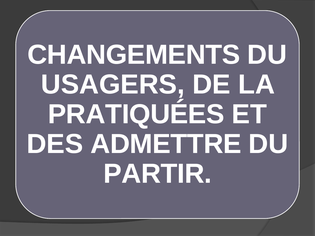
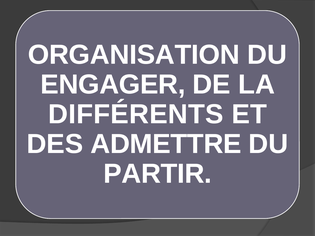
CHANGEMENTS: CHANGEMENTS -> ORGANISATION
USAGERS: USAGERS -> ENGAGER
PRATIQUÉES: PRATIQUÉES -> DIFFÉRENTS
